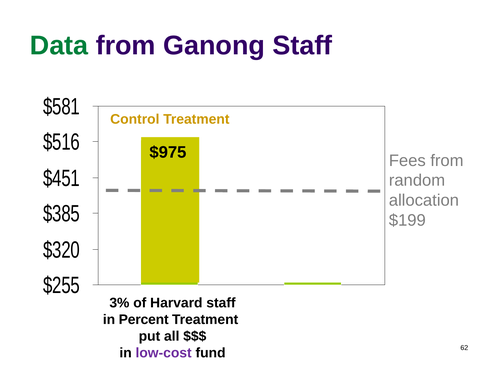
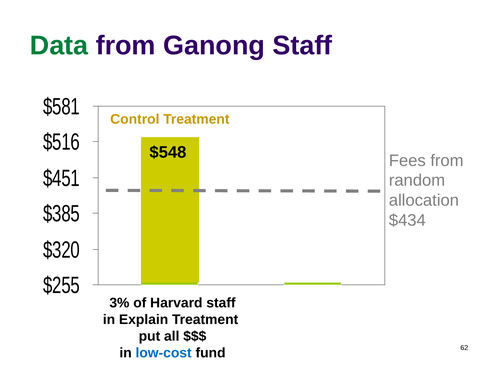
$975: $975 -> $548
$199: $199 -> $434
Percent: Percent -> Explain
low-cost colour: purple -> blue
